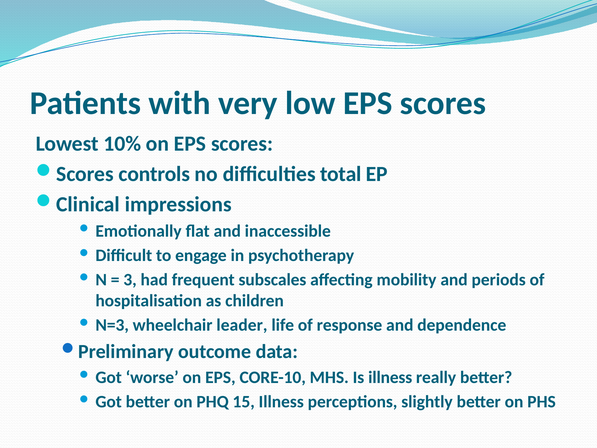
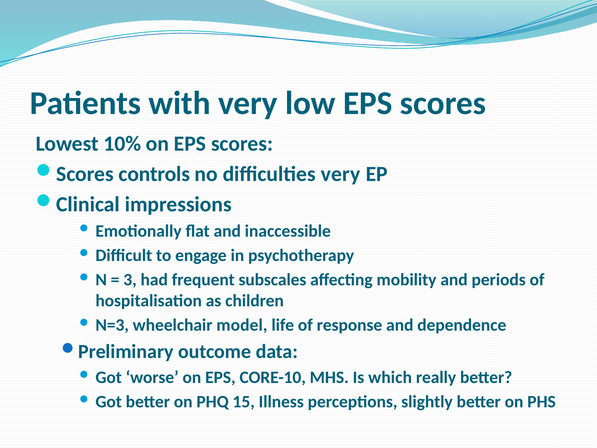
difficulties total: total -> very
leader: leader -> model
Is illness: illness -> which
